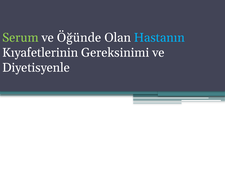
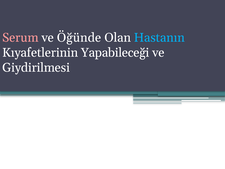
Serum colour: light green -> pink
Gereksinimi: Gereksinimi -> Yapabileceği
Diyetisyenle: Diyetisyenle -> Giydirilmesi
